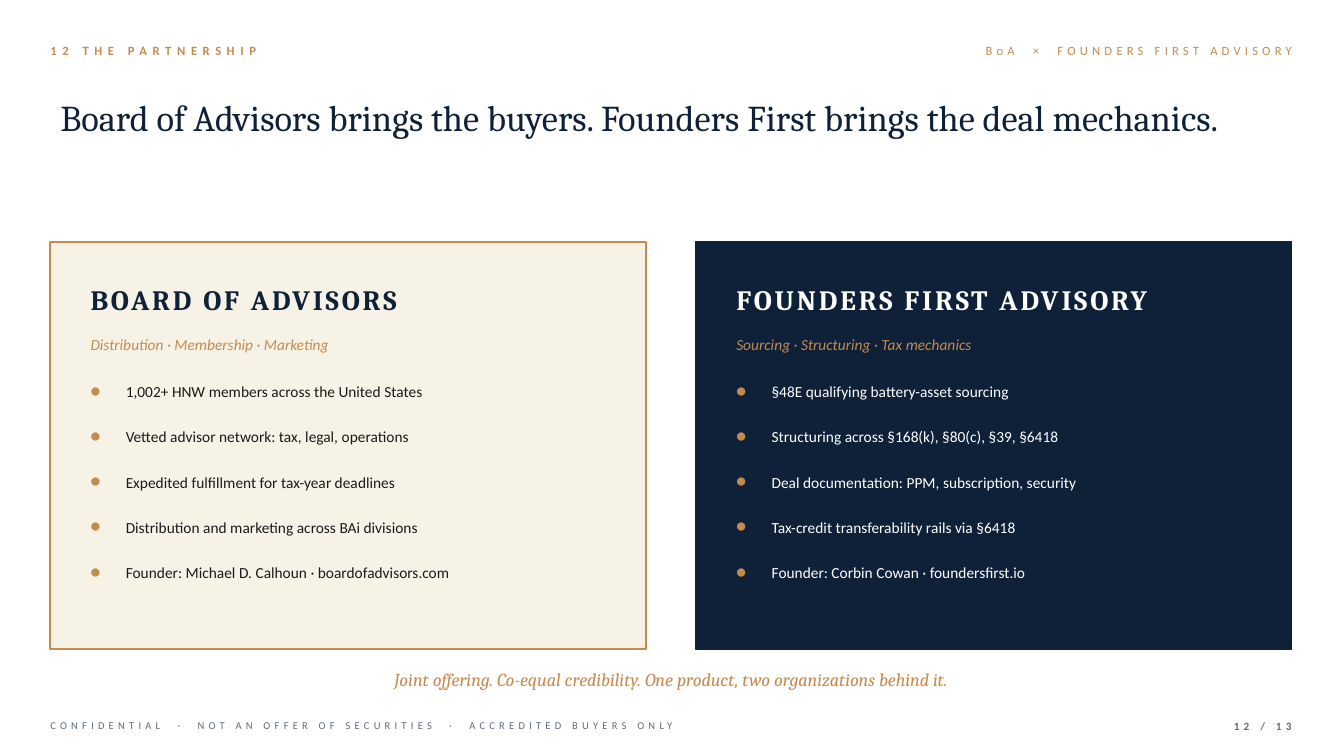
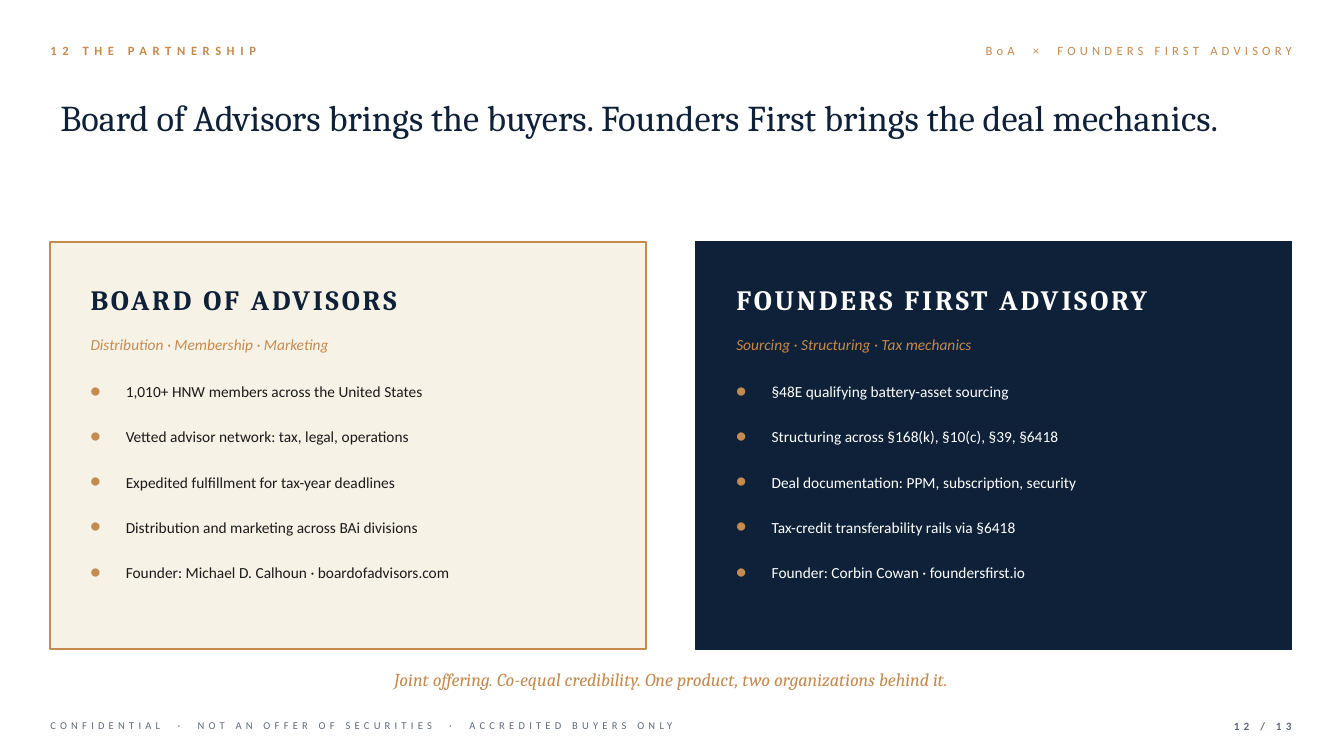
1,002+: 1,002+ -> 1,010+
§80(c: §80(c -> §10(c
